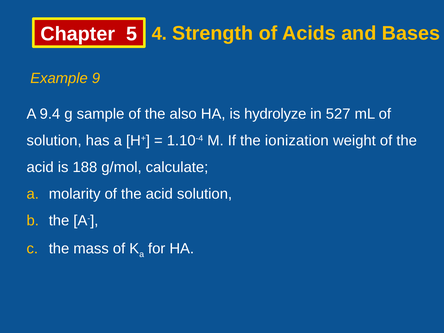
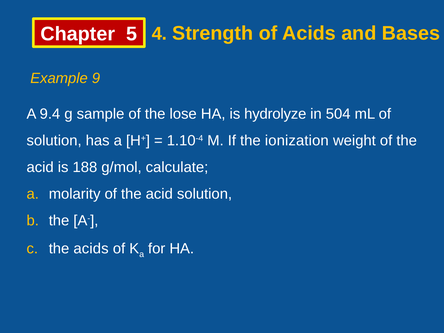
also: also -> lose
527: 527 -> 504
the mass: mass -> acids
